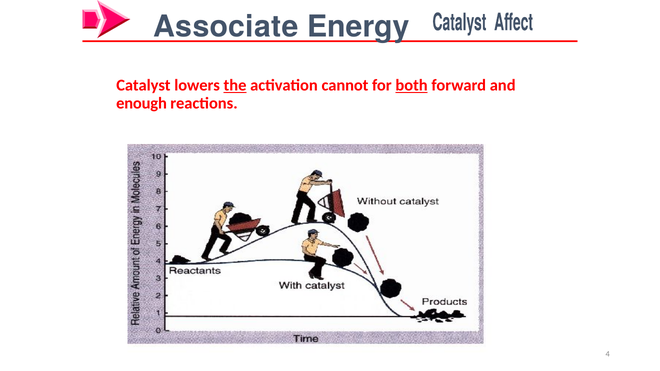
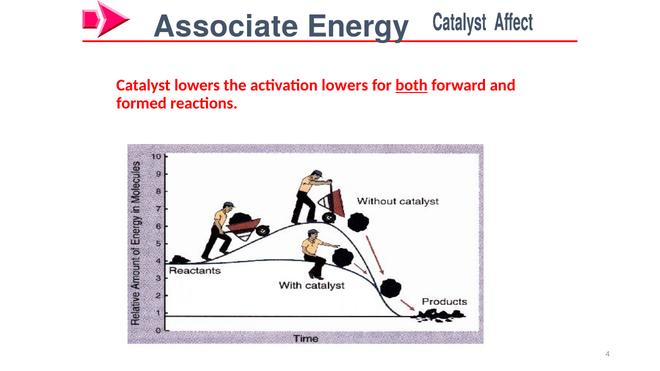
the underline: present -> none
activation cannot: cannot -> lowers
enough: enough -> formed
